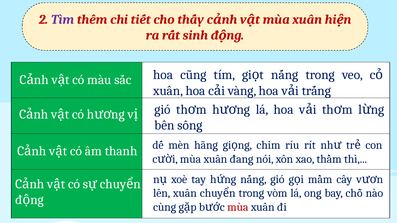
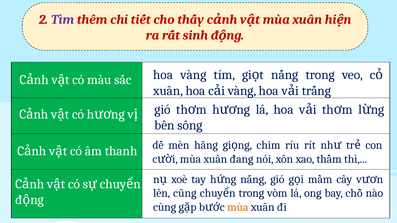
hoa cũng: cũng -> vàng
lên xuân: xuân -> cũng
mùa at (238, 207) colour: red -> orange
